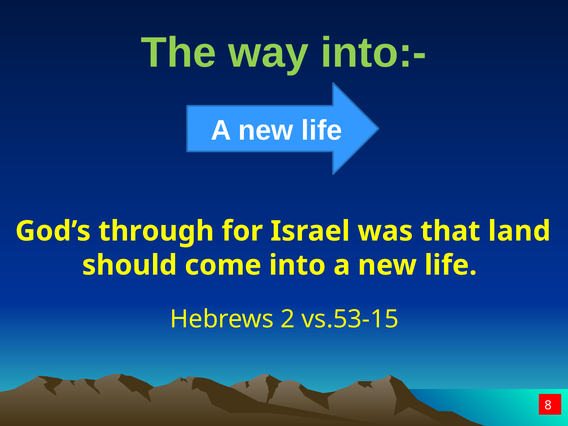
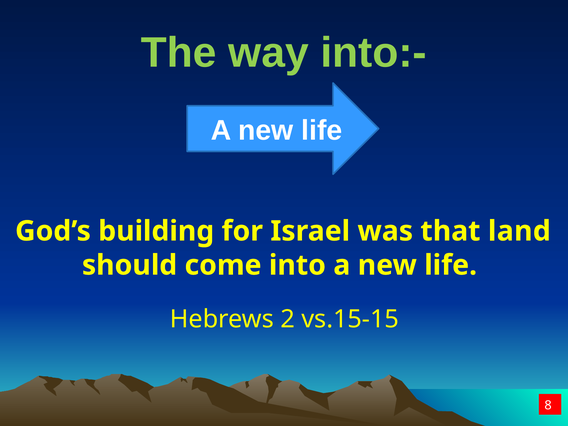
through: through -> building
vs.53-15: vs.53-15 -> vs.15-15
